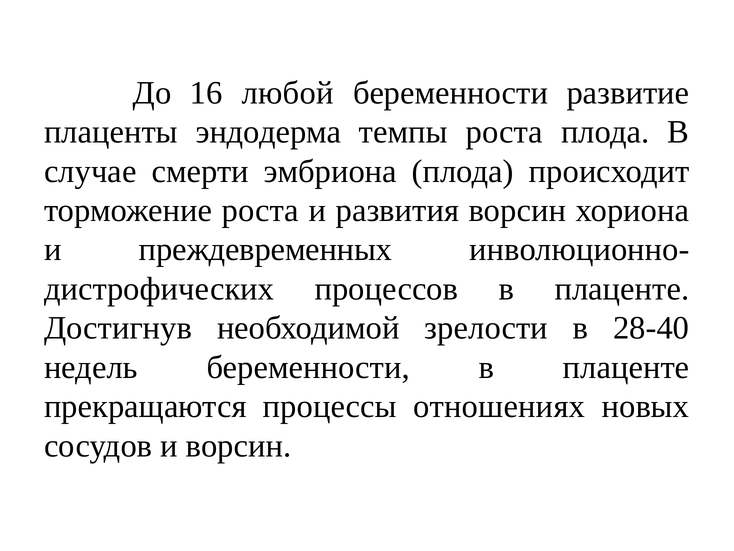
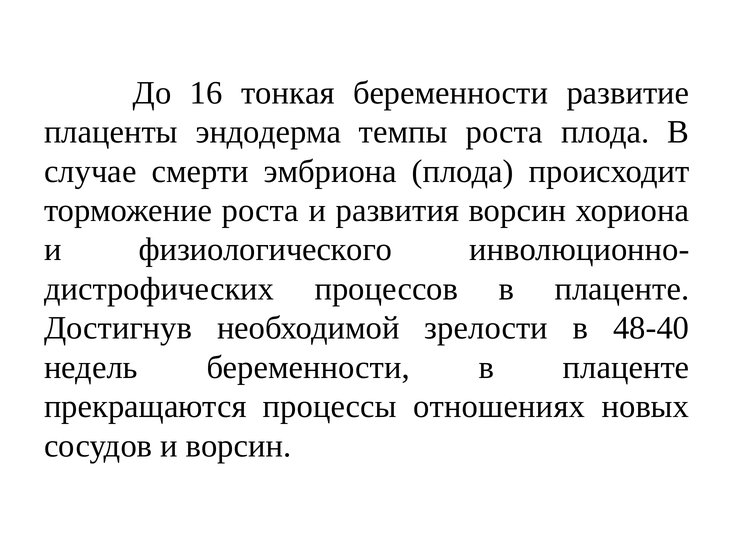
любой: любой -> тонкая
преждевременных: преждевременных -> физиологического
28-40: 28-40 -> 48-40
